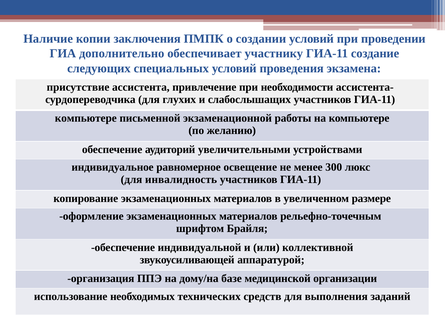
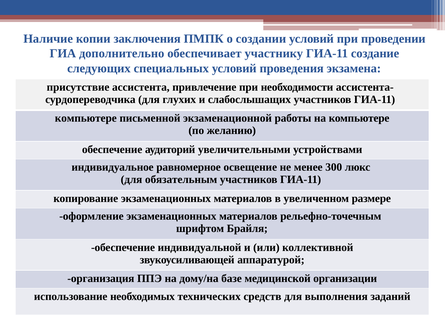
инвалидность: инвалидность -> обязательным
